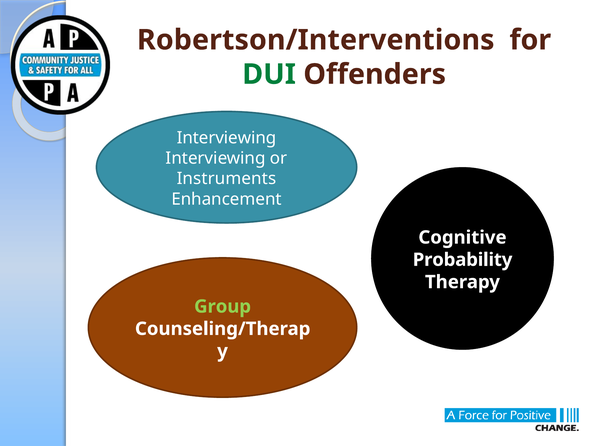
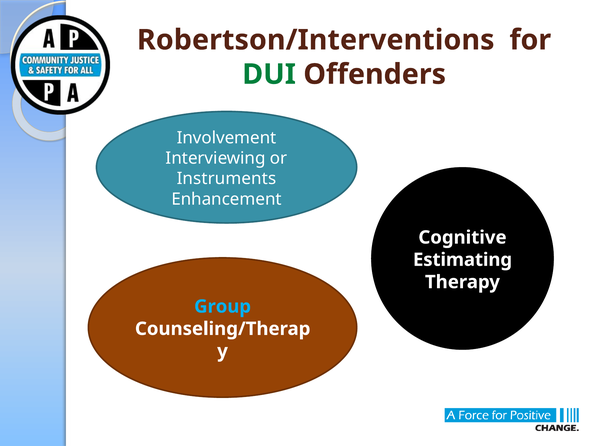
Interviewing at (227, 138): Interviewing -> Involvement
Probability: Probability -> Estimating
Group colour: light green -> light blue
